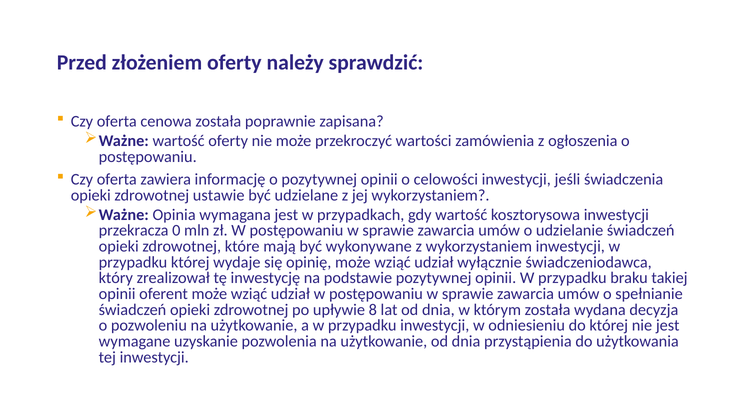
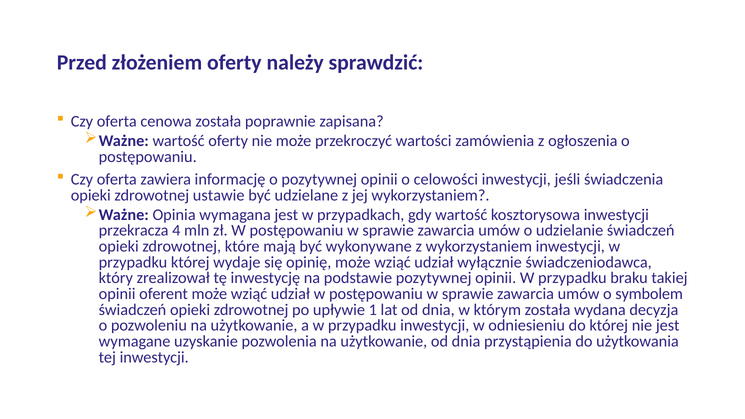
0: 0 -> 4
spełnianie: spełnianie -> symbolem
8: 8 -> 1
